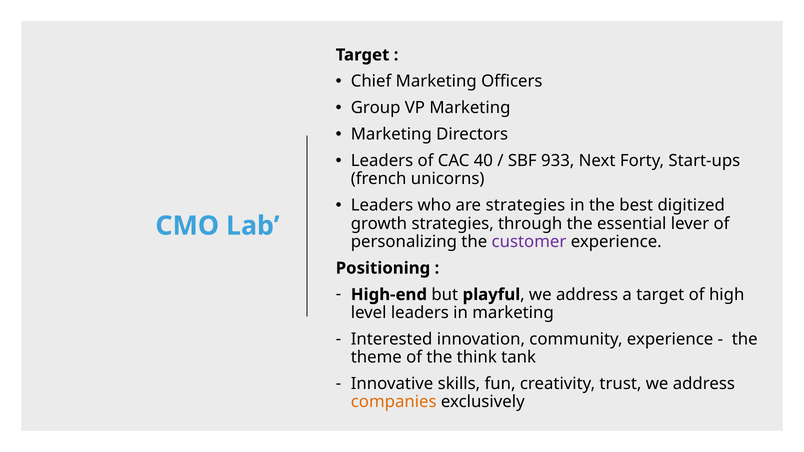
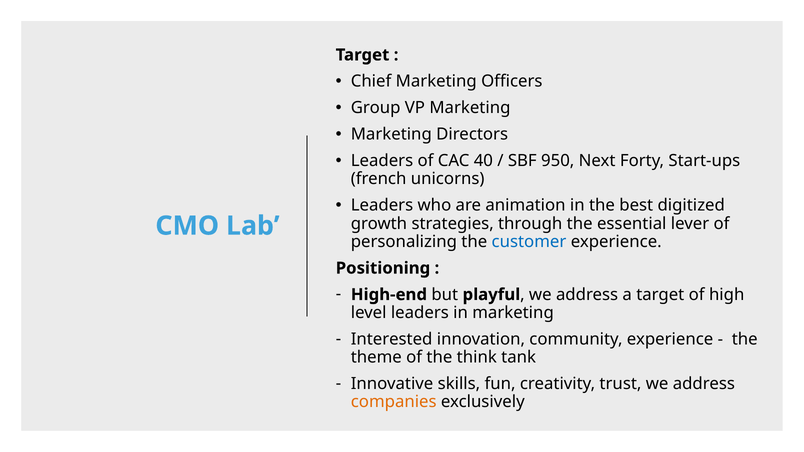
933: 933 -> 950
are strategies: strategies -> animation
customer colour: purple -> blue
